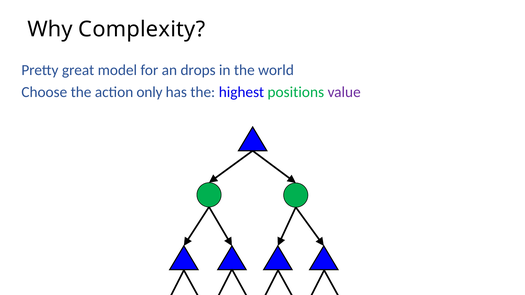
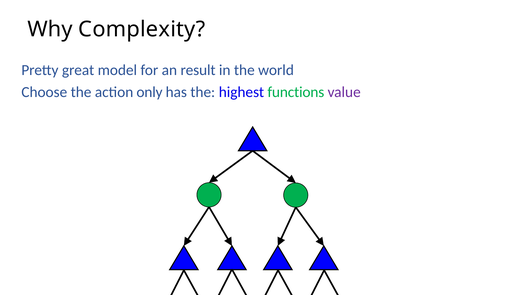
drops: drops -> result
positions: positions -> functions
